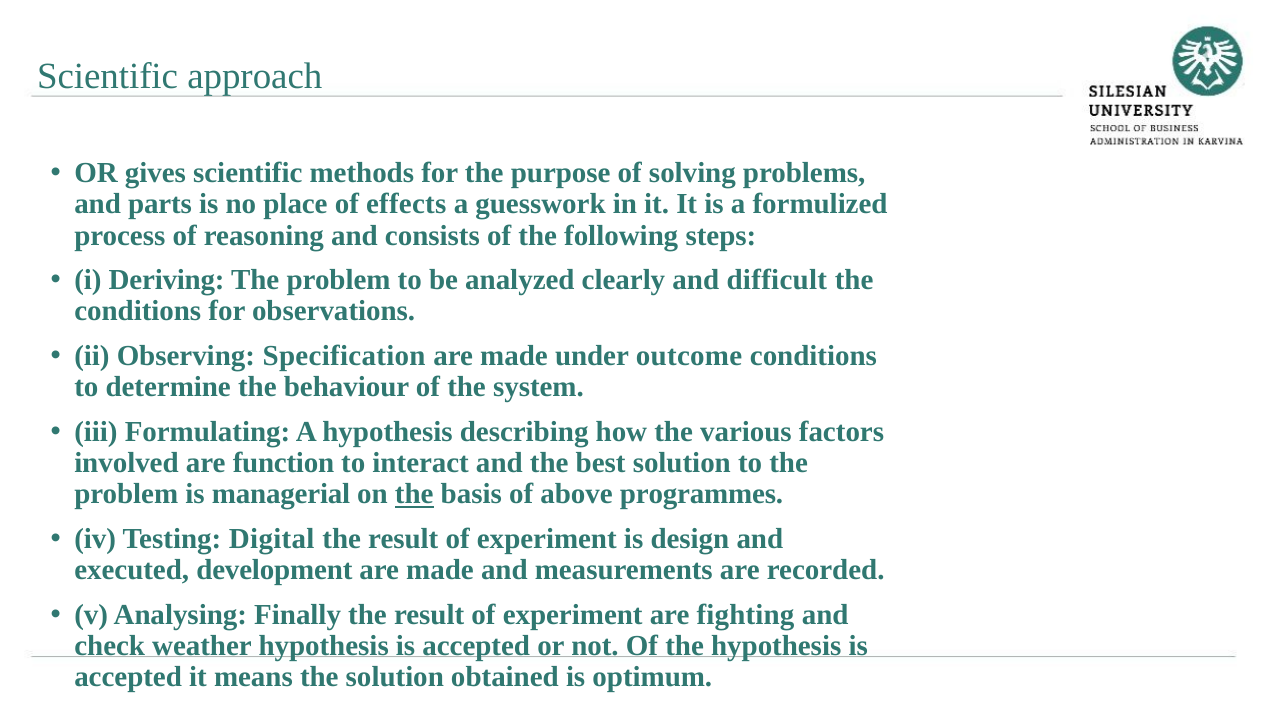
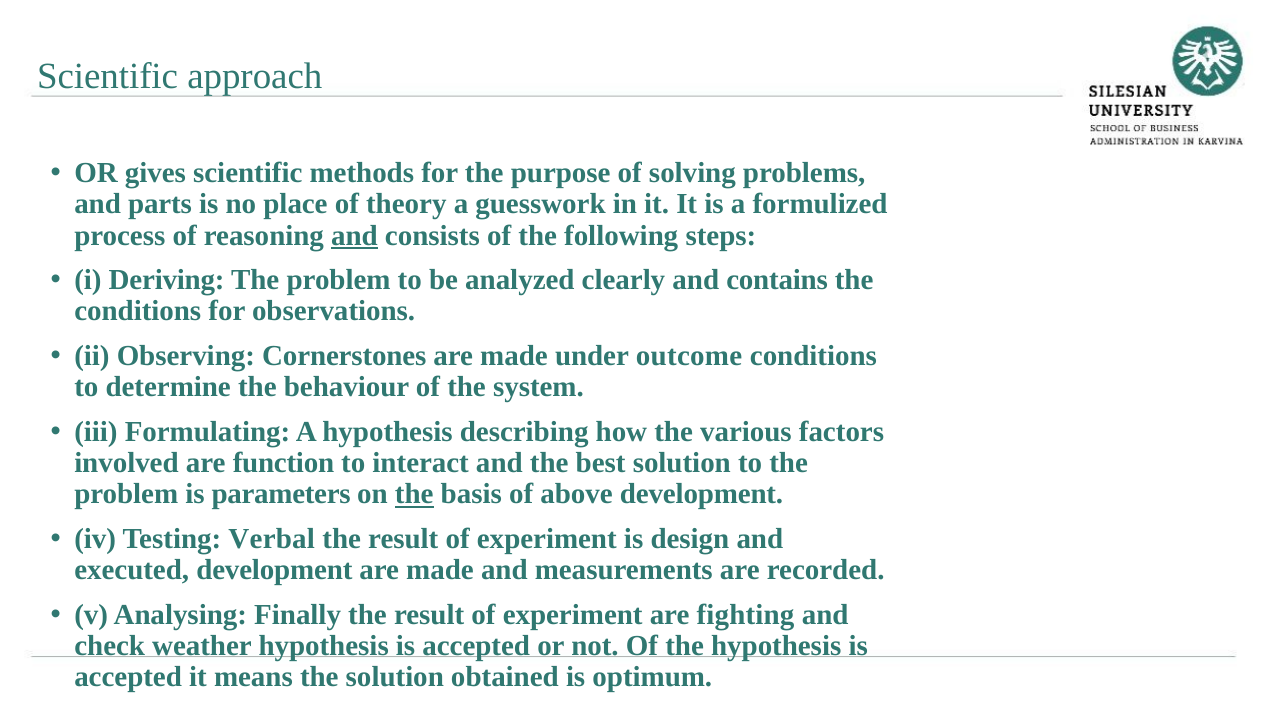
effects: effects -> theory
and at (354, 236) underline: none -> present
difficult: difficult -> contains
Specification: Specification -> Cornerstones
managerial: managerial -> parameters
above programmes: programmes -> development
Digital: Digital -> Verbal
